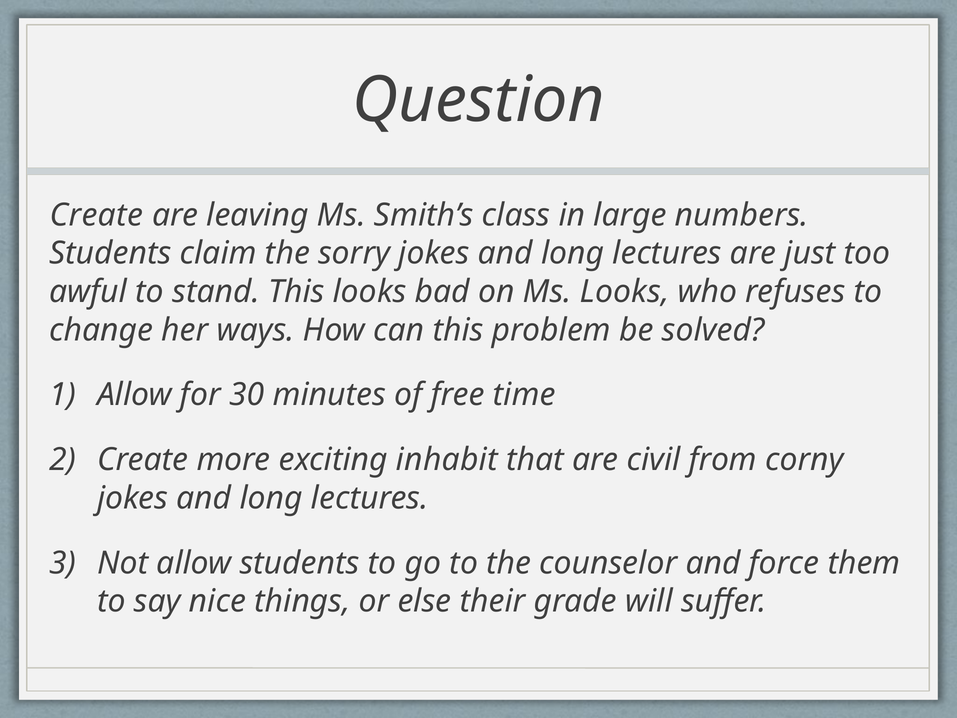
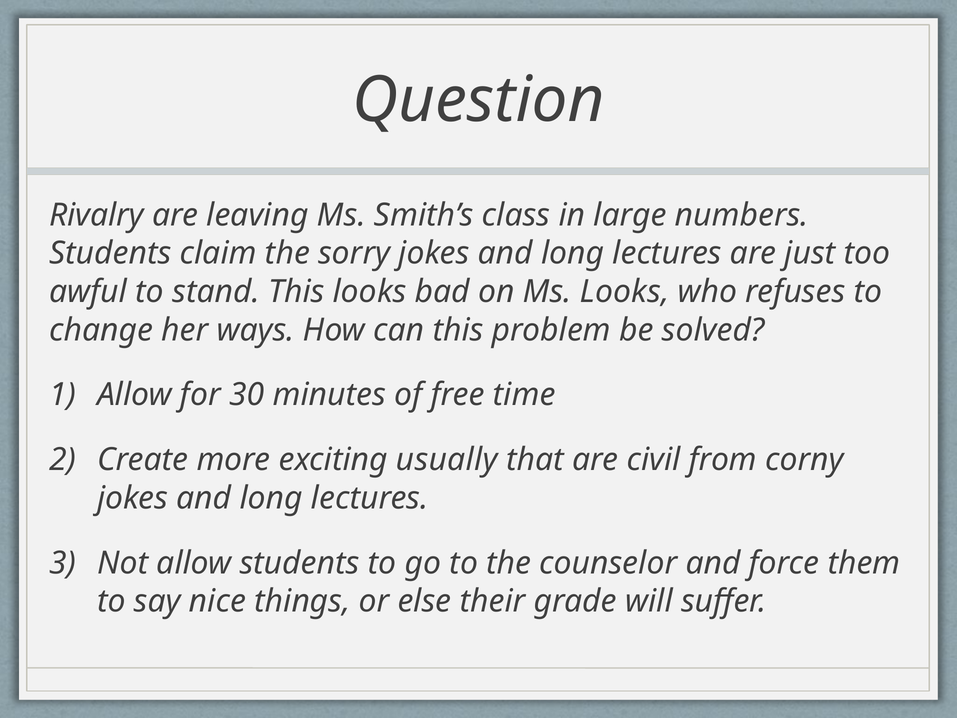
Create at (96, 215): Create -> Rivalry
inhabit: inhabit -> usually
